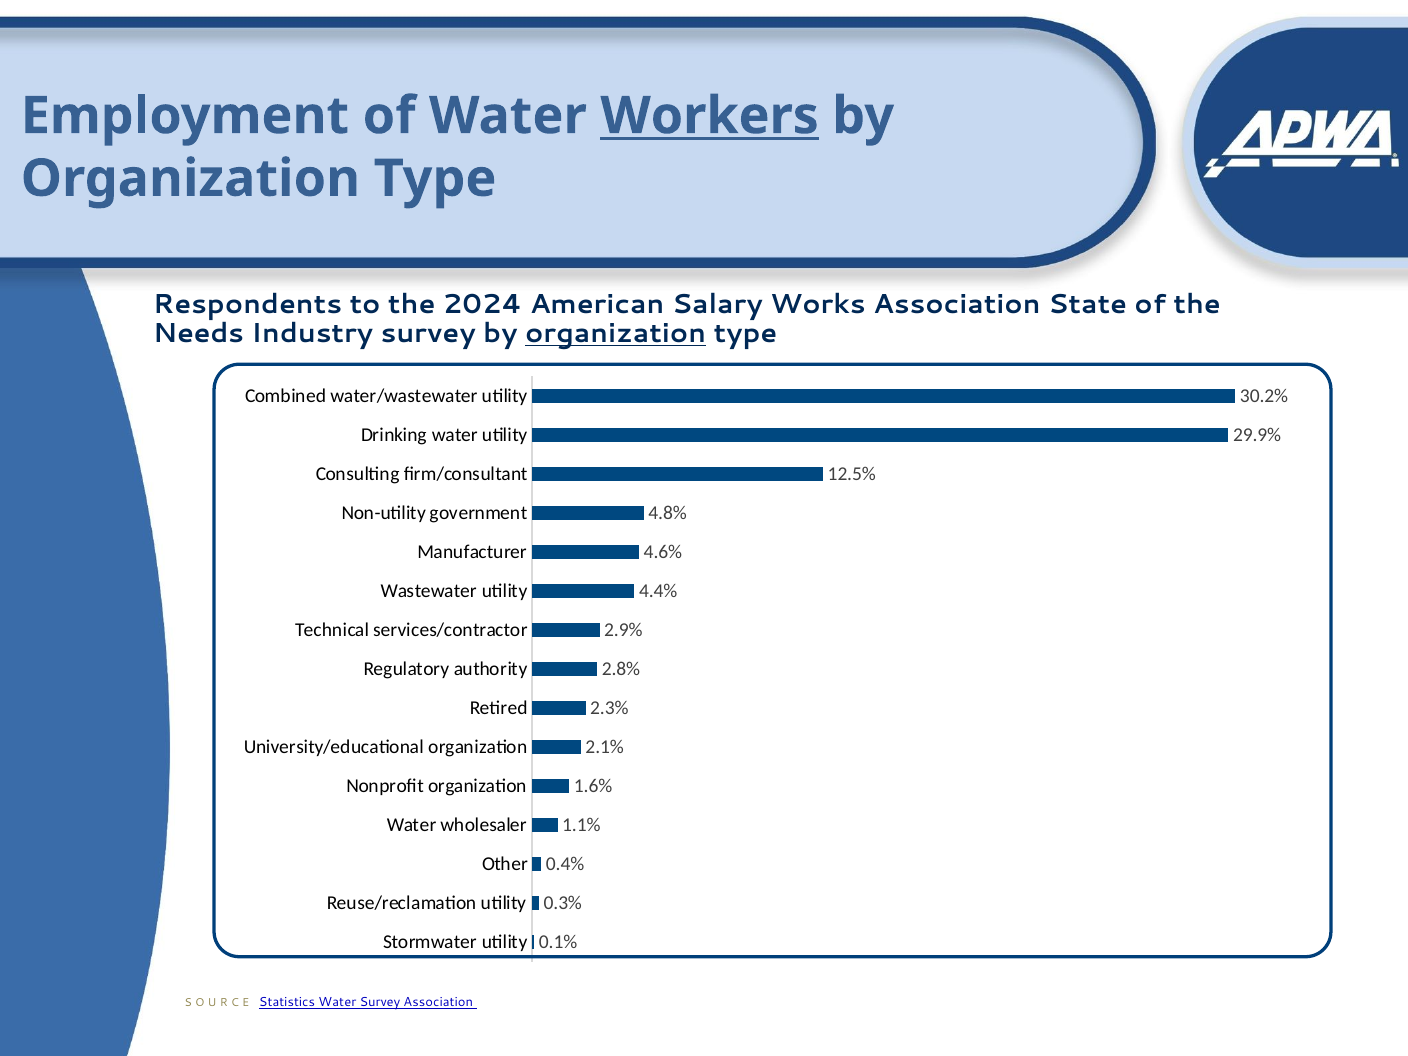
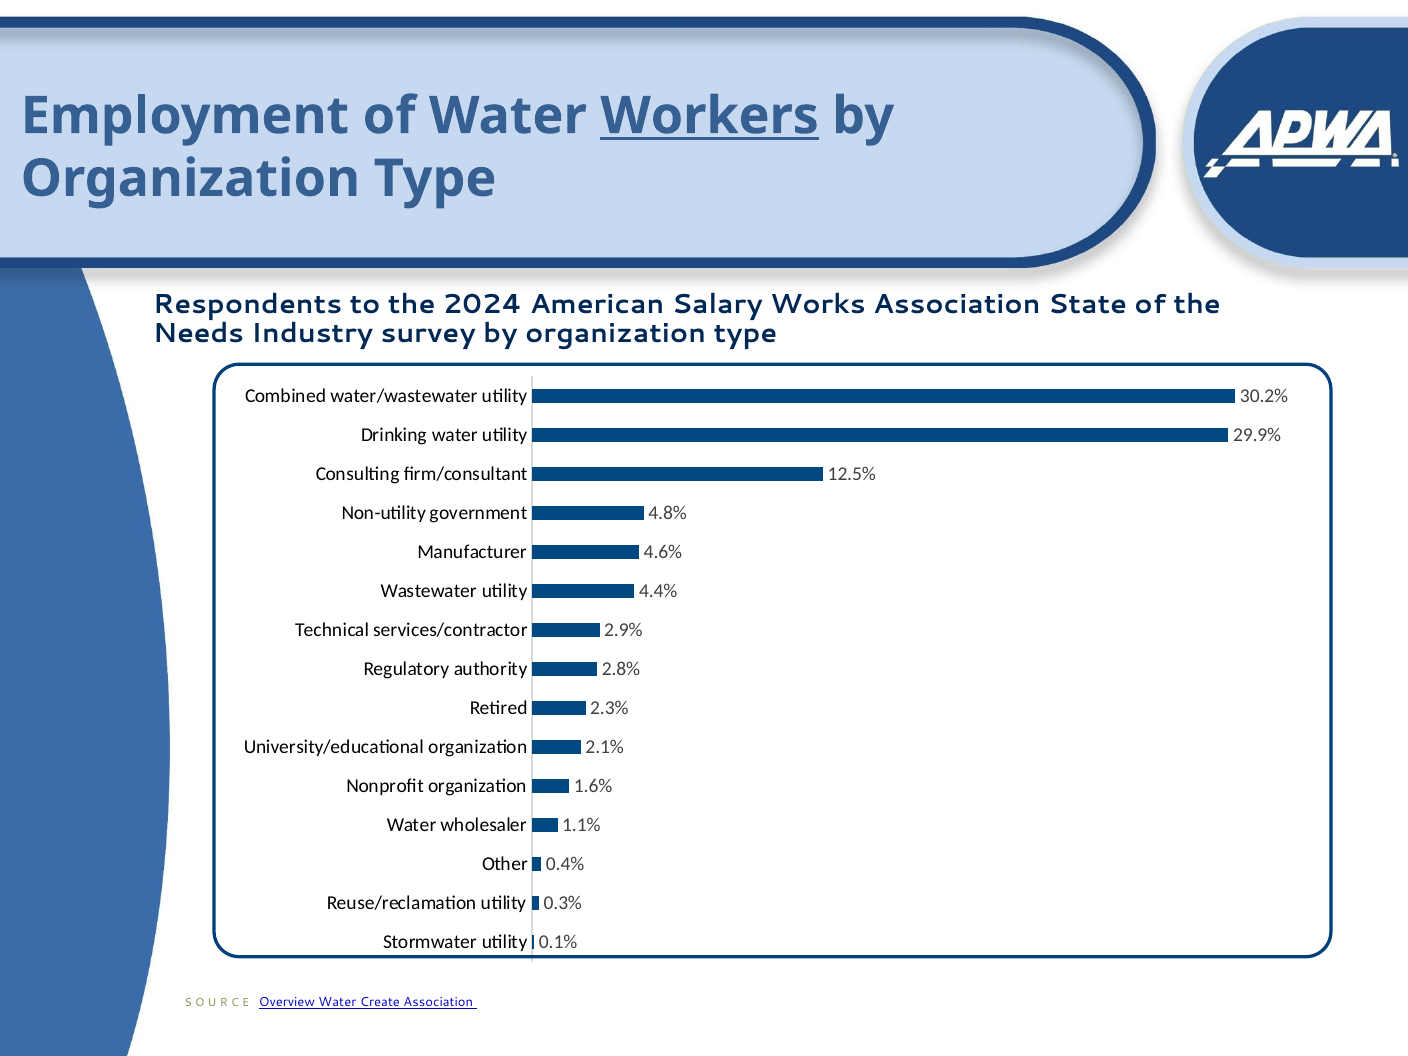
organization at (616, 334) underline: present -> none
Statistics: Statistics -> Overview
Water Survey: Survey -> Create
